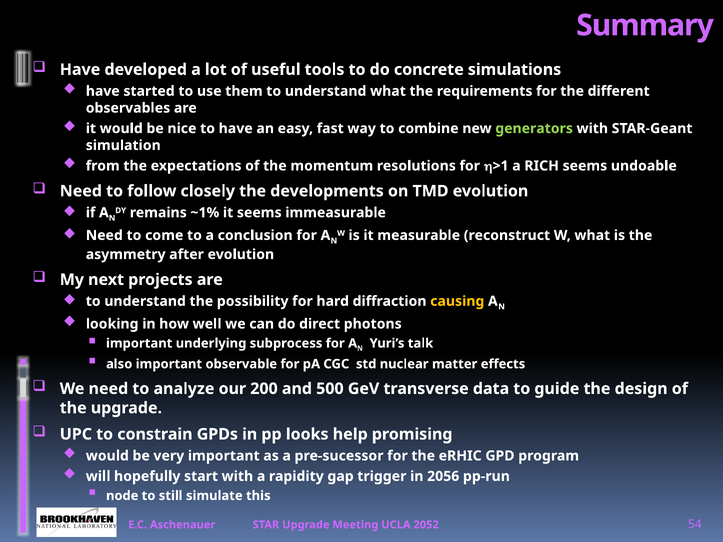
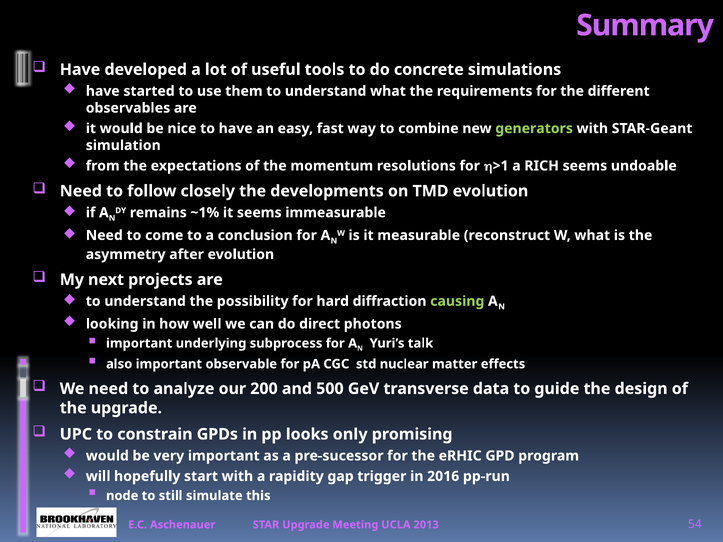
causing colour: yellow -> light green
help: help -> only
2056: 2056 -> 2016
2052: 2052 -> 2013
